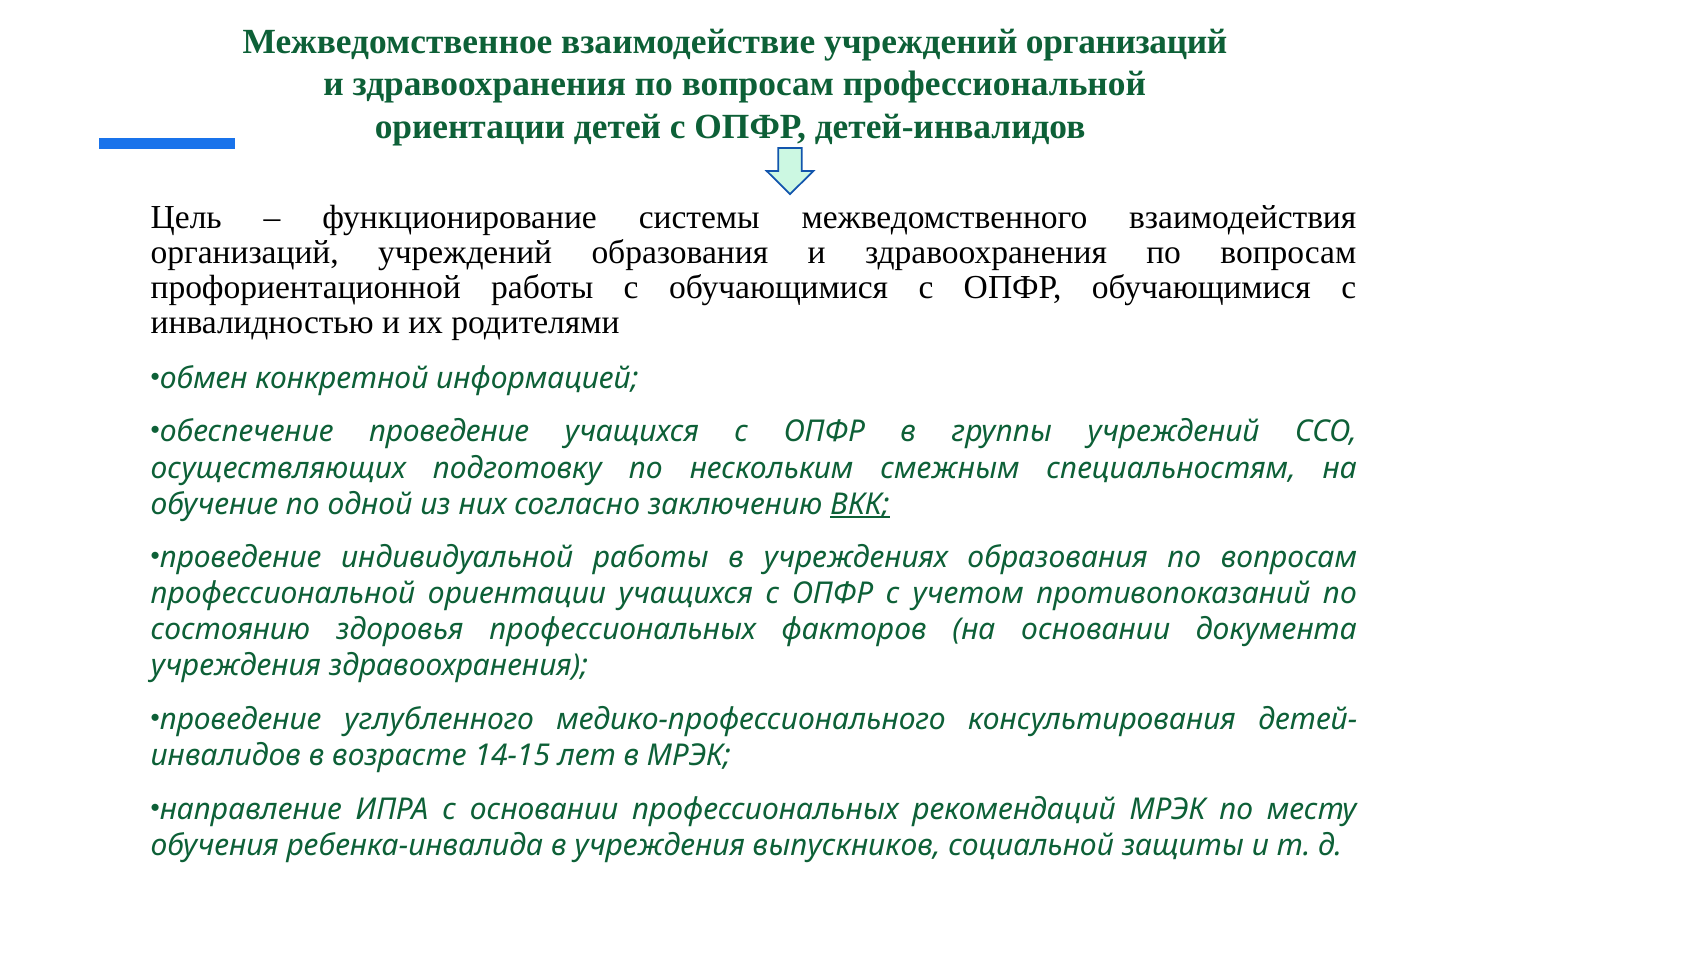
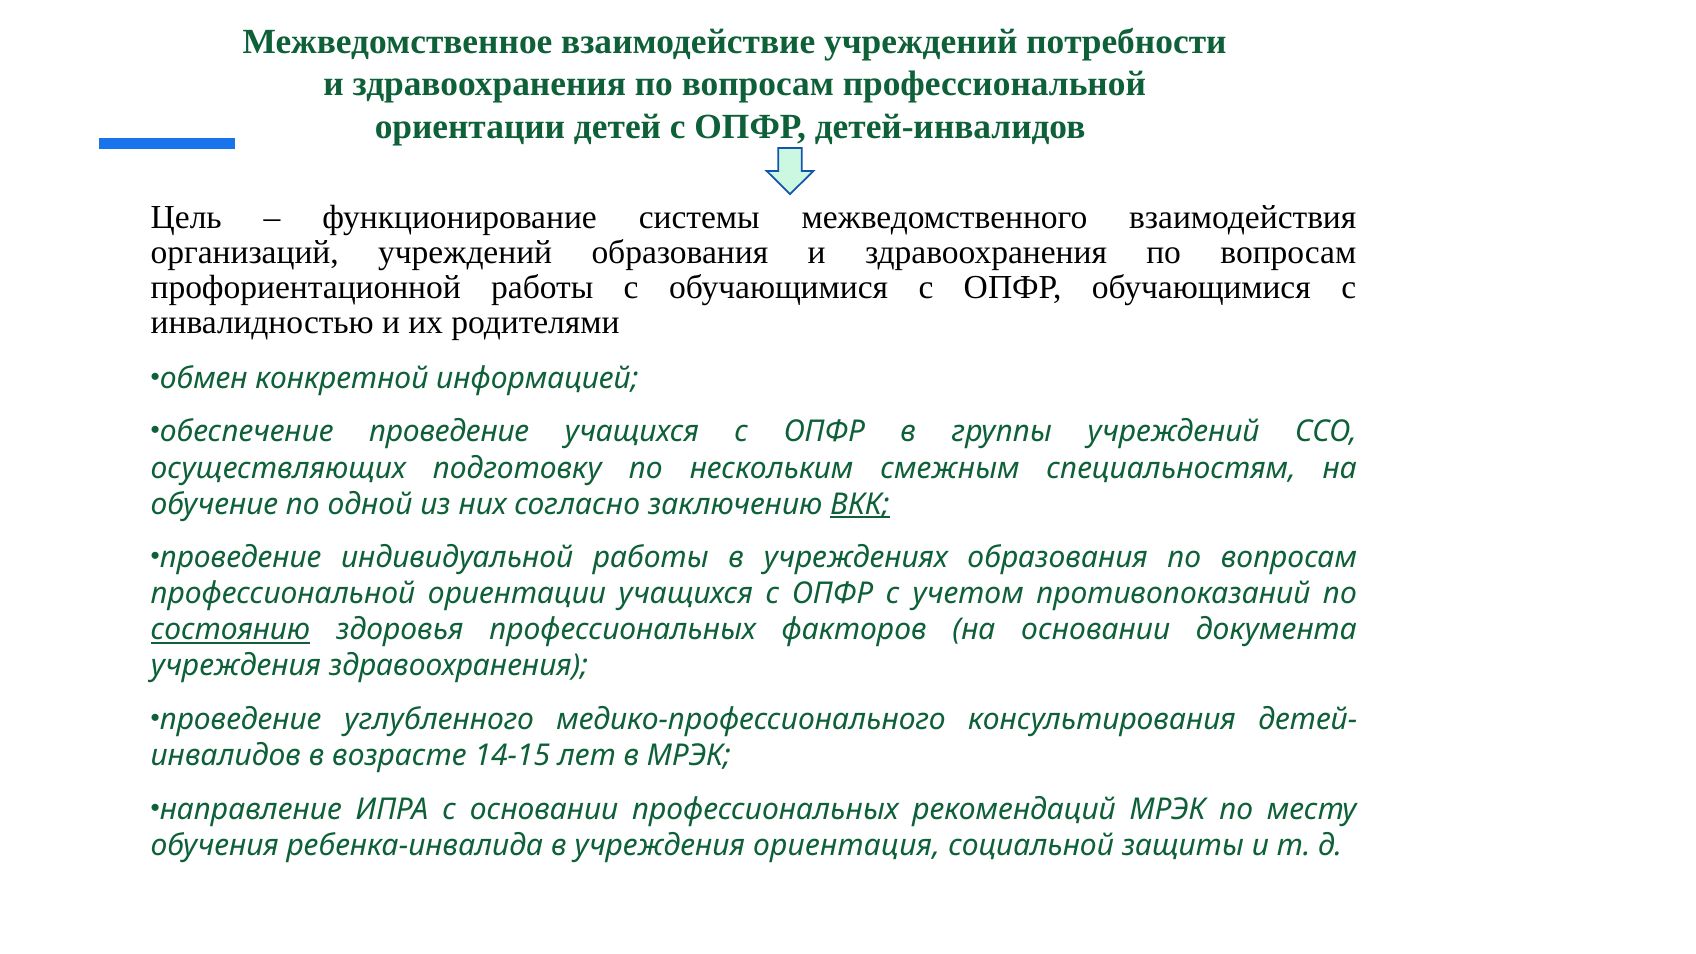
учреждений организаций: организаций -> потребности
состоянию underline: none -> present
выпускников: выпускников -> ориентация
